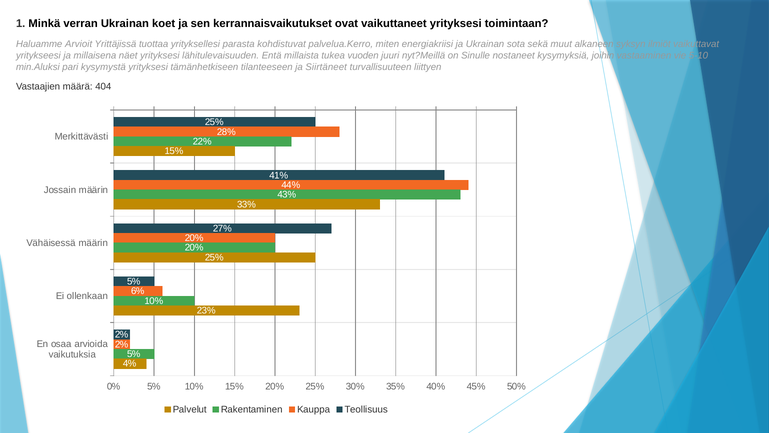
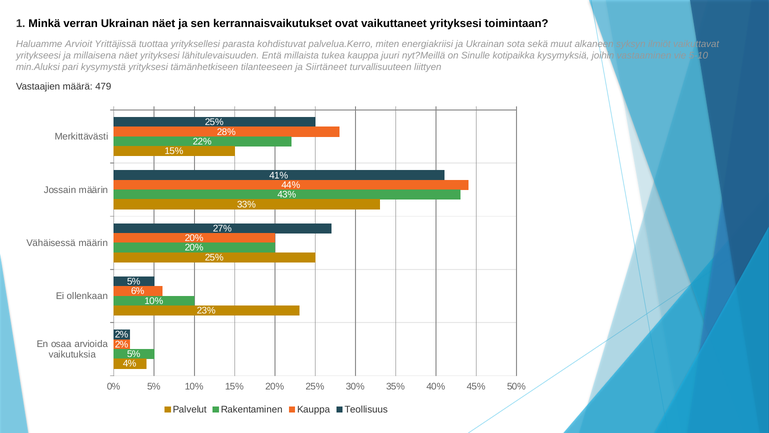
Ukrainan koet: koet -> näet
tukea vuoden: vuoden -> kauppa
nostaneet: nostaneet -> kotipaikka
404: 404 -> 479
